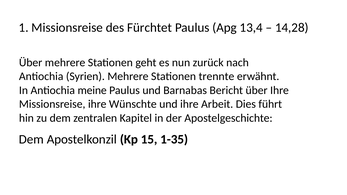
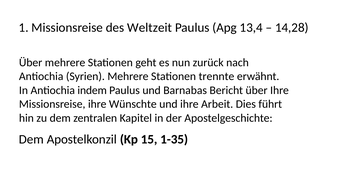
Fürchtet: Fürchtet -> Weltzeit
meine: meine -> indem
